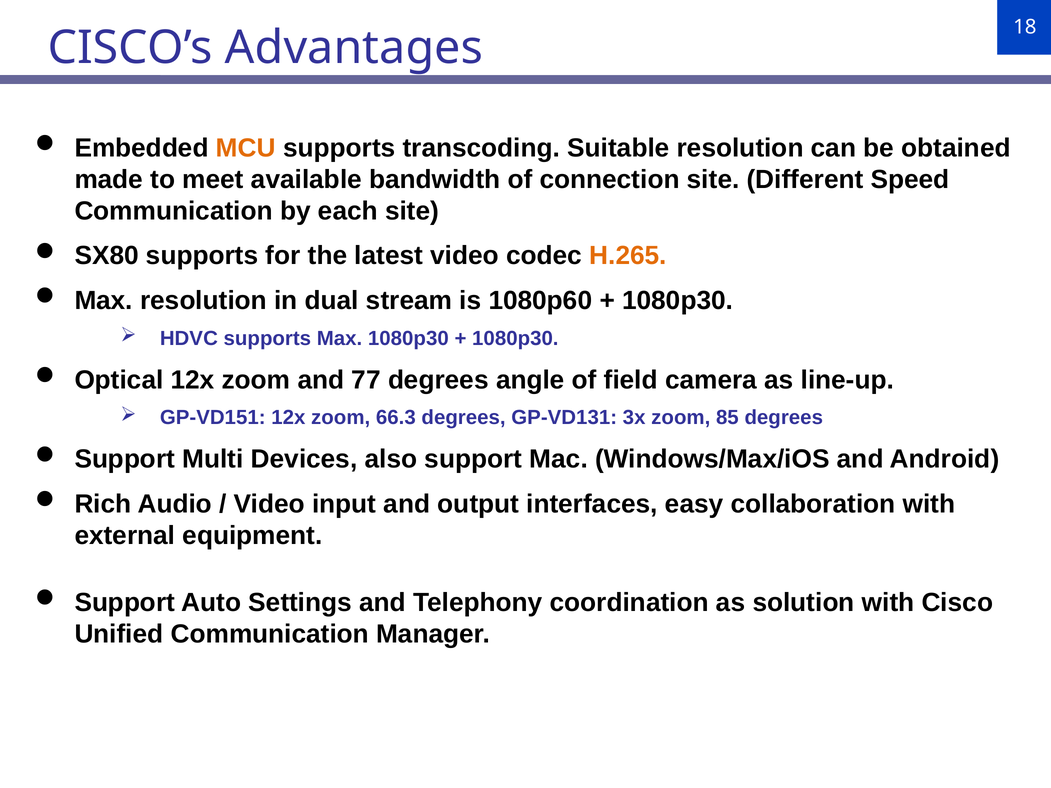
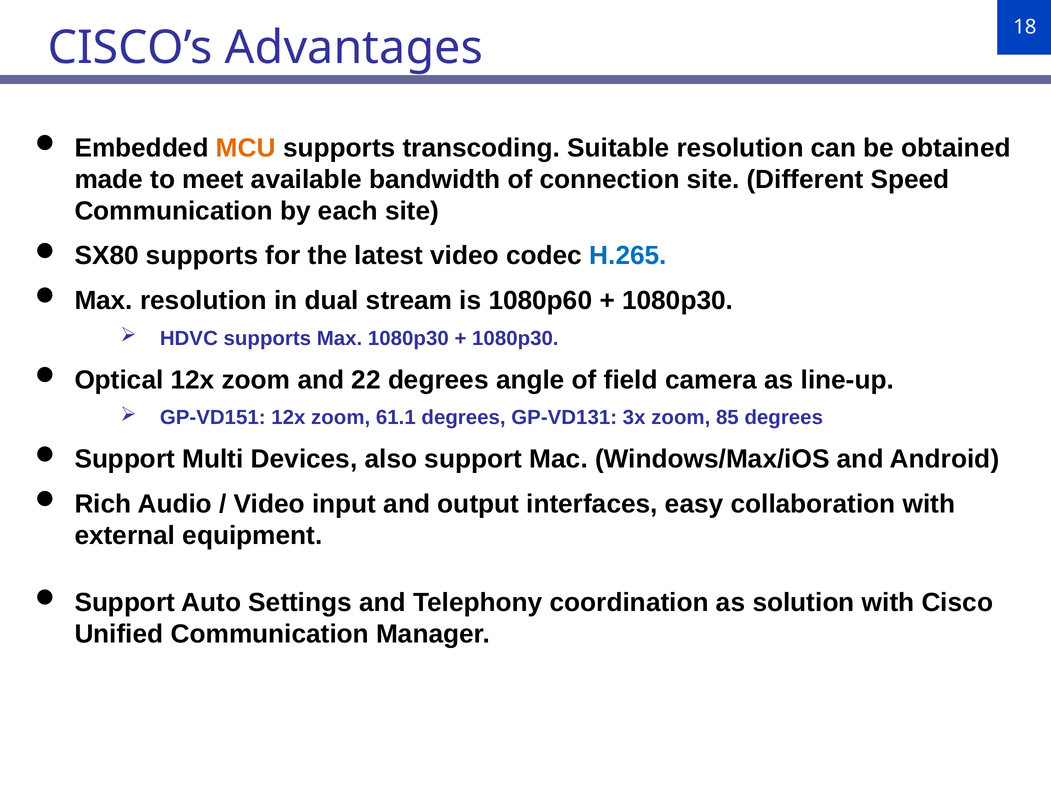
H.265 colour: orange -> blue
77: 77 -> 22
66.3: 66.3 -> 61.1
